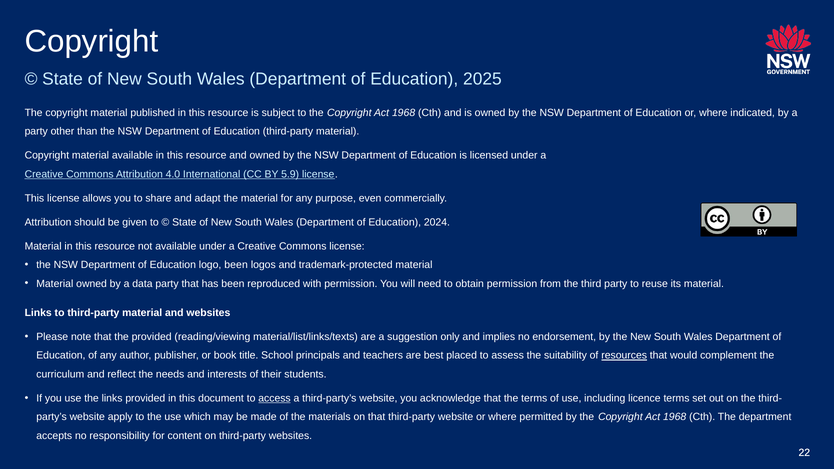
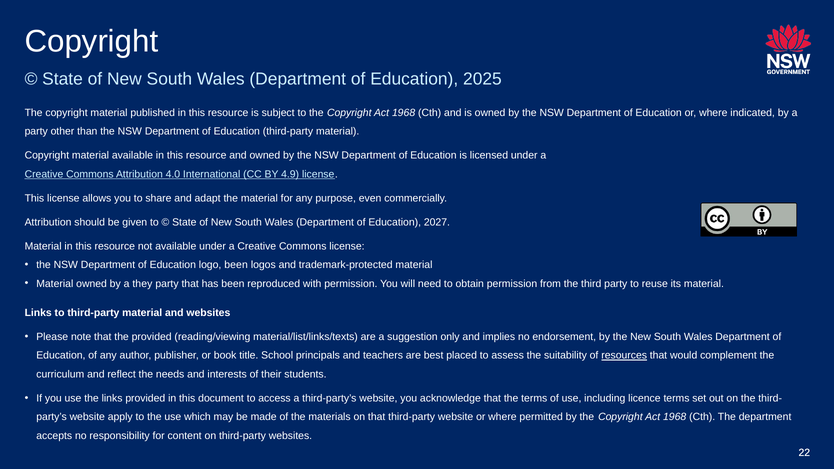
5.9: 5.9 -> 4.9
2024: 2024 -> 2027
data: data -> they
access underline: present -> none
